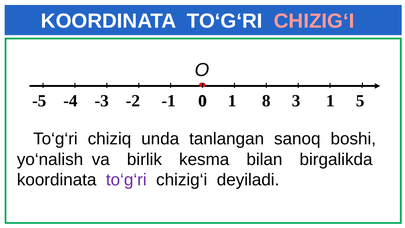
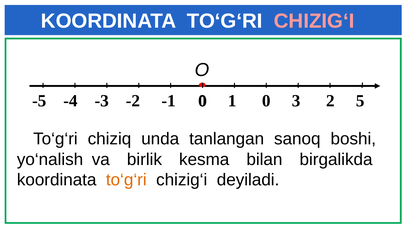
1 8: 8 -> 0
3 1: 1 -> 2
to‘g‘ri at (126, 180) colour: purple -> orange
